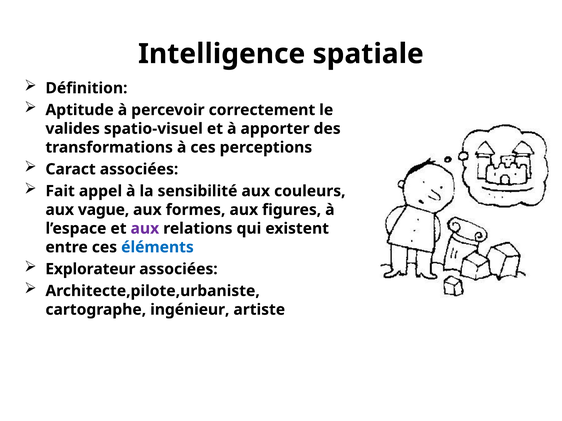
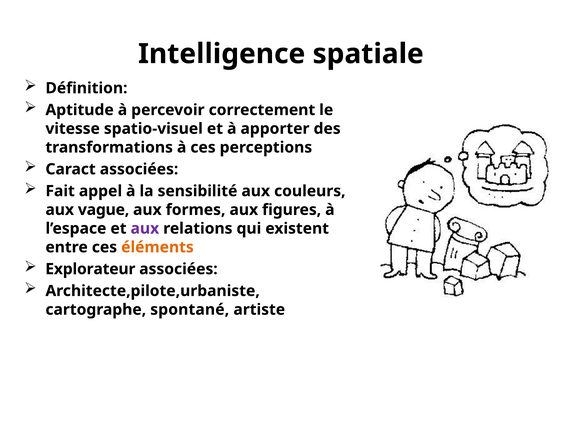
valides: valides -> vitesse
éléments colour: blue -> orange
ingénieur: ingénieur -> spontané
